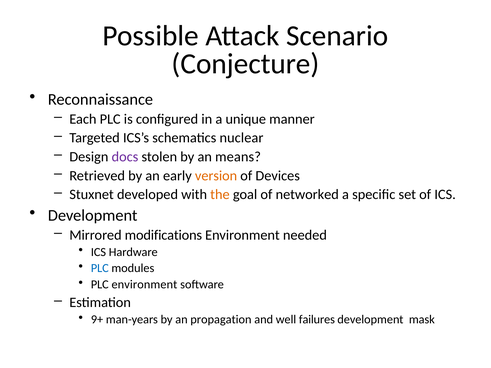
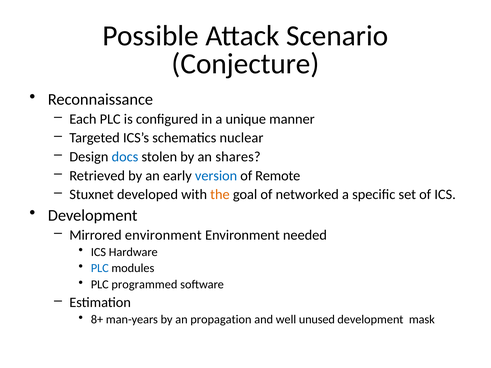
docs colour: purple -> blue
means: means -> shares
version colour: orange -> blue
Devices: Devices -> Remote
Mirrored modifications: modifications -> environment
PLC environment: environment -> programmed
9+: 9+ -> 8+
failures: failures -> unused
